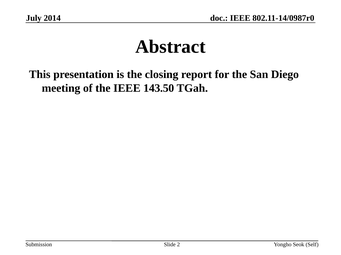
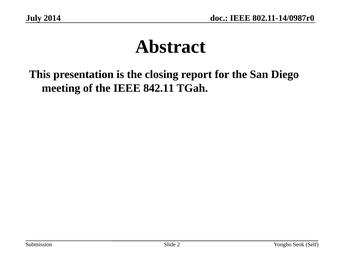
143.50: 143.50 -> 842.11
